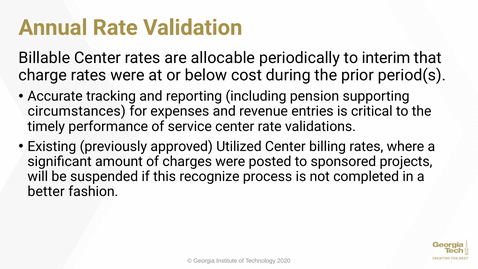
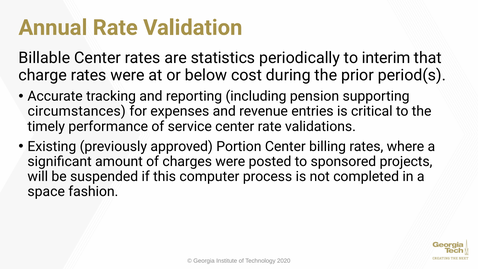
allocable: allocable -> statistics
Utilized: Utilized -> Portion
recognize: recognize -> computer
better: better -> space
